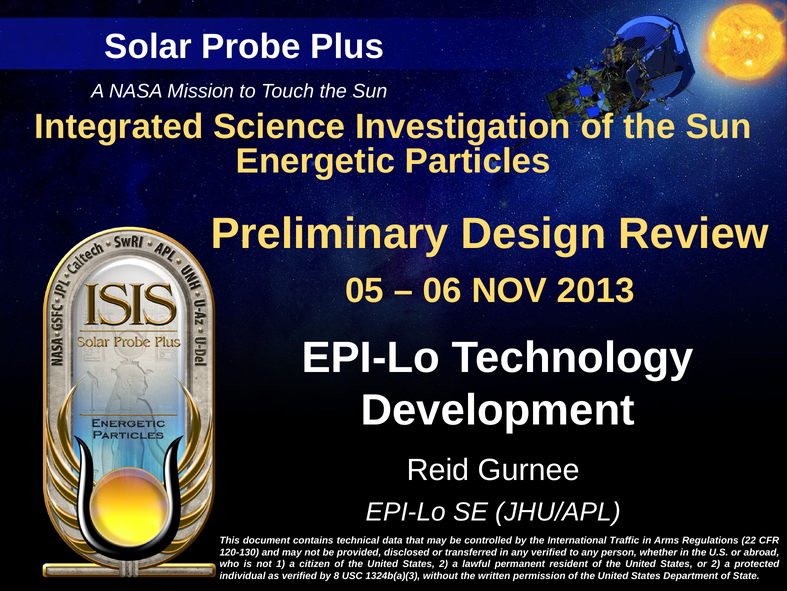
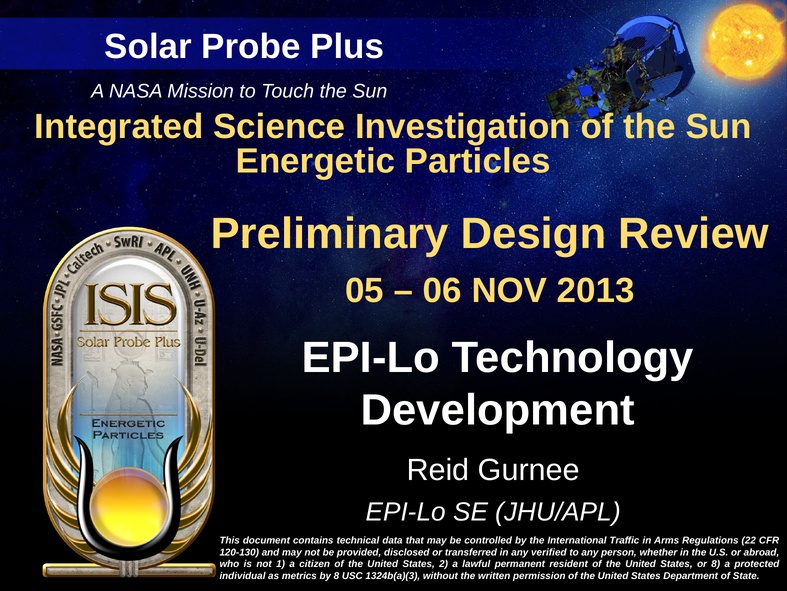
or 2: 2 -> 8
as verified: verified -> metrics
